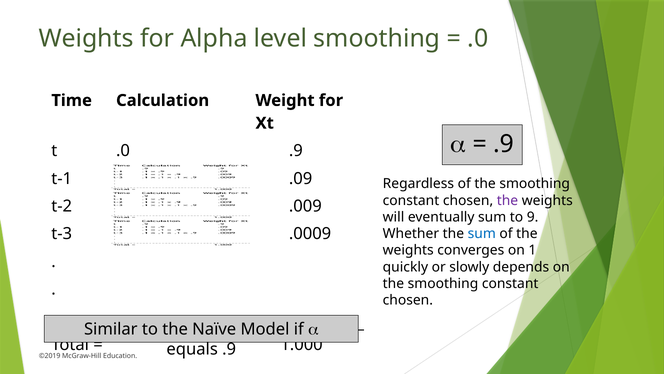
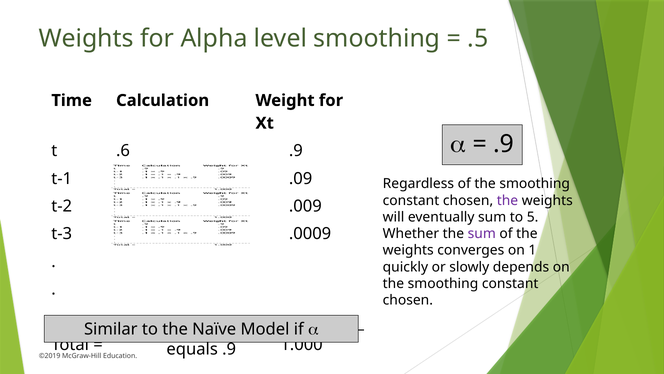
.0 at (478, 39): .0 -> .5
.0 at (123, 151): .0 -> .6
9: 9 -> 5
sum at (482, 233) colour: blue -> purple
